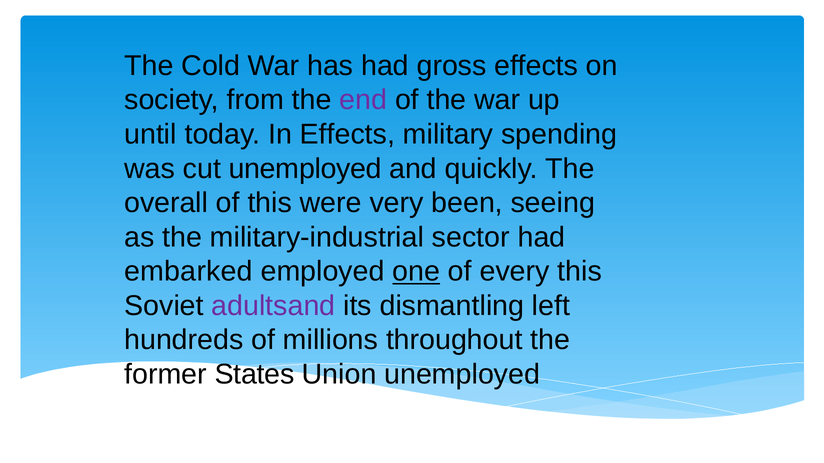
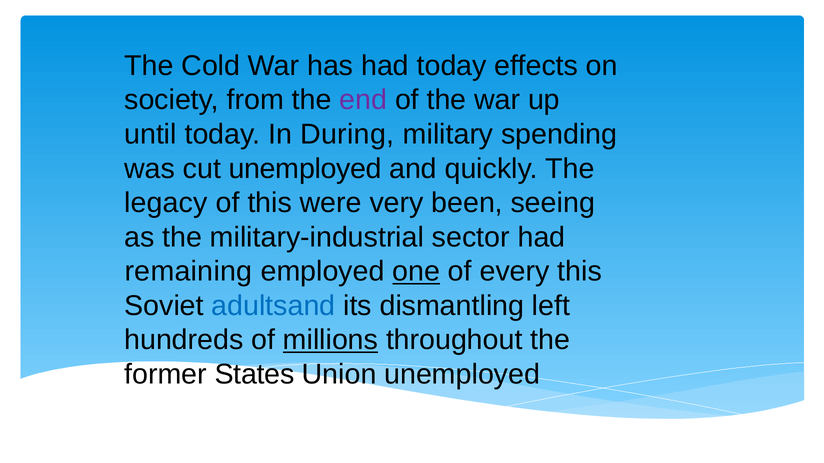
had gross: gross -> today
In Effects: Effects -> During
overall: overall -> legacy
embarked: embarked -> remaining
adultsand colour: purple -> blue
millions underline: none -> present
